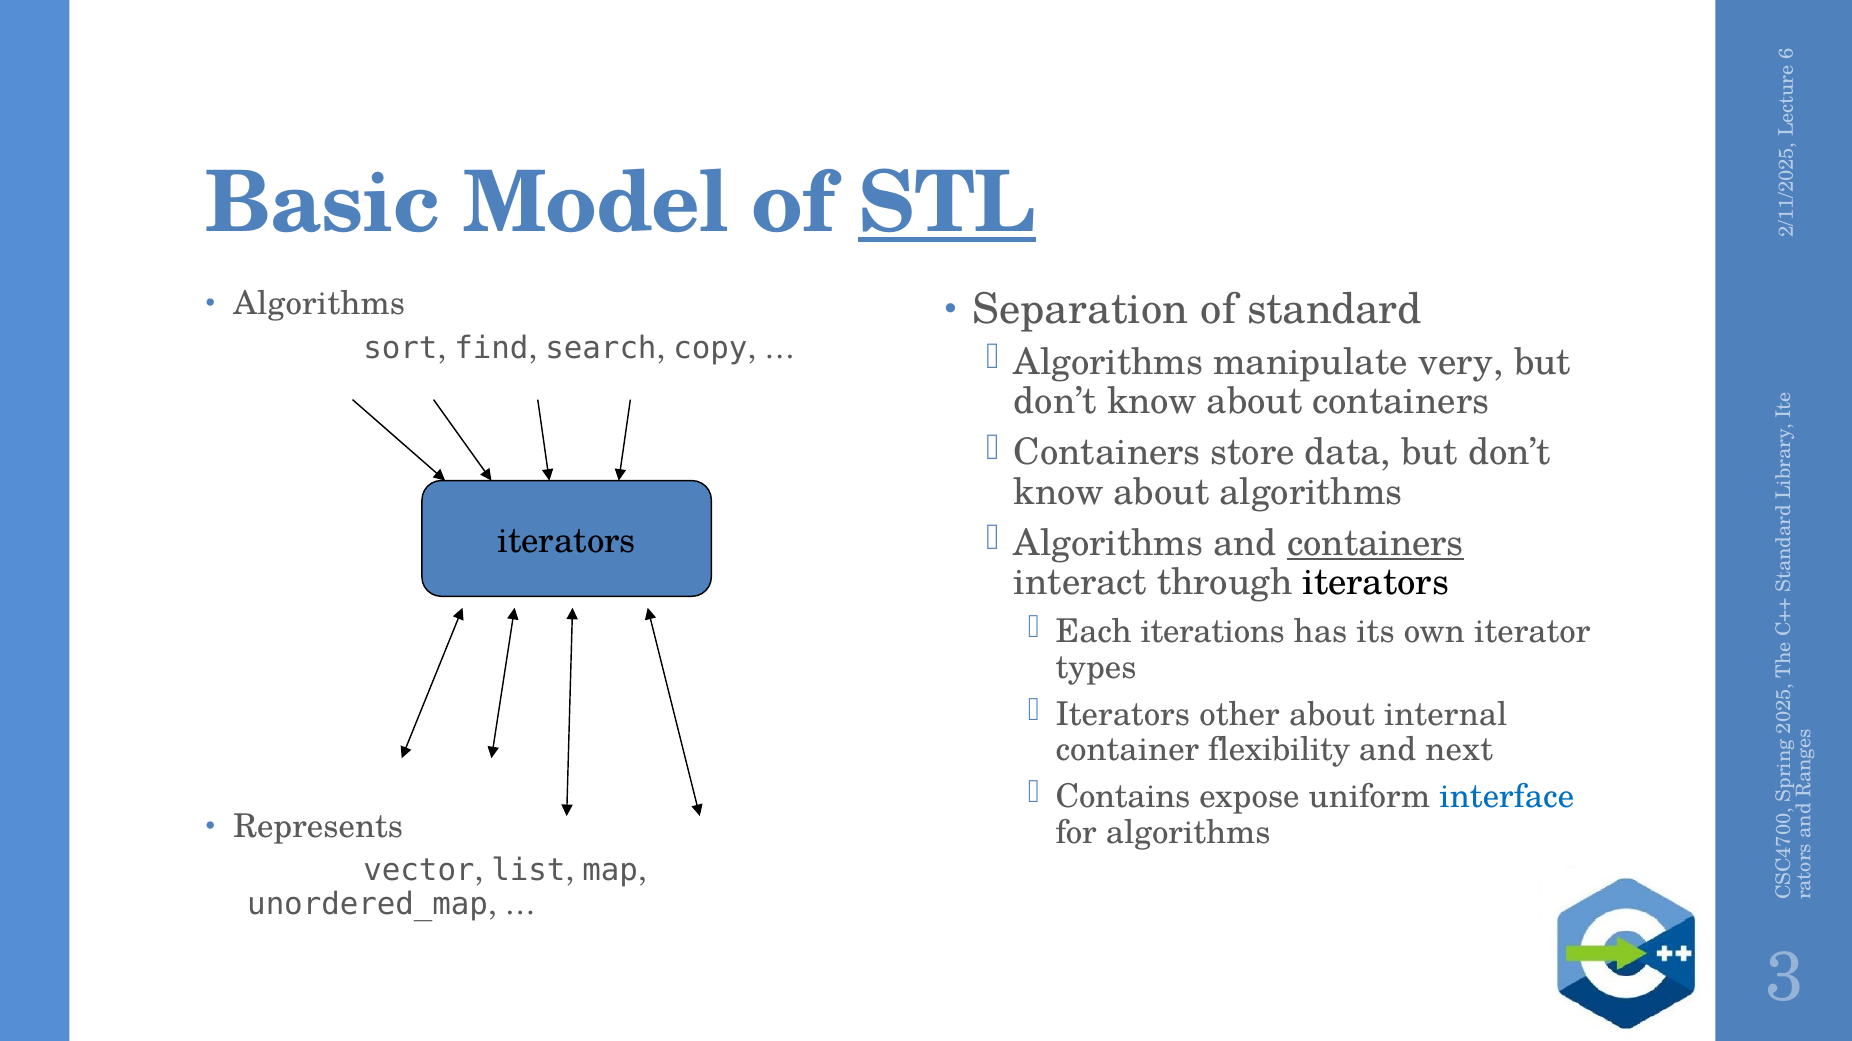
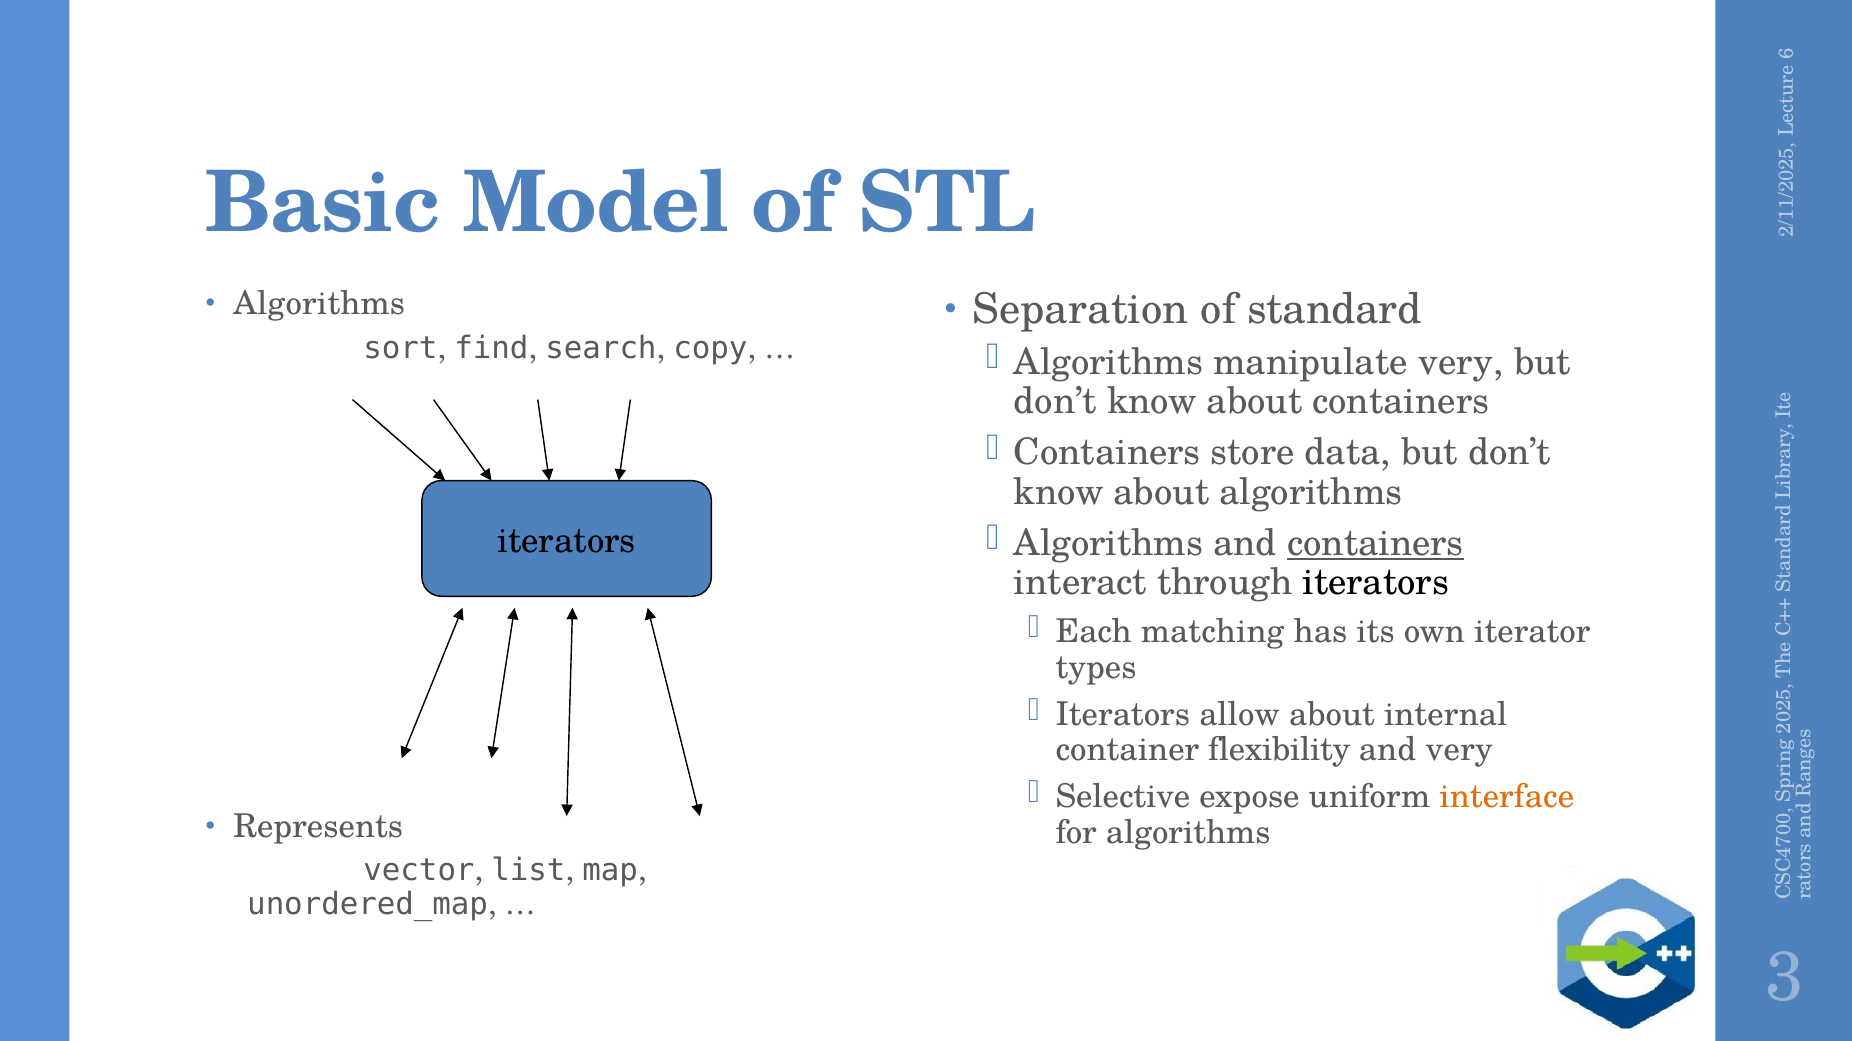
STL underline: present -> none
iterations: iterations -> matching
other: other -> allow
and next: next -> very
Contains: Contains -> Selective
interface colour: blue -> orange
